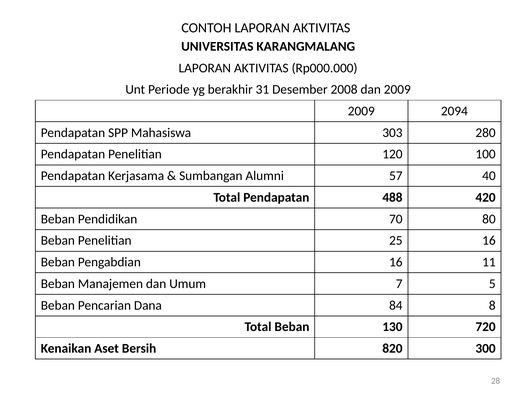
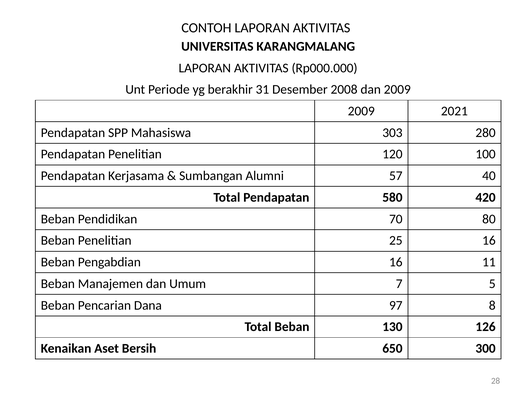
2094: 2094 -> 2021
488: 488 -> 580
84: 84 -> 97
720: 720 -> 126
820: 820 -> 650
